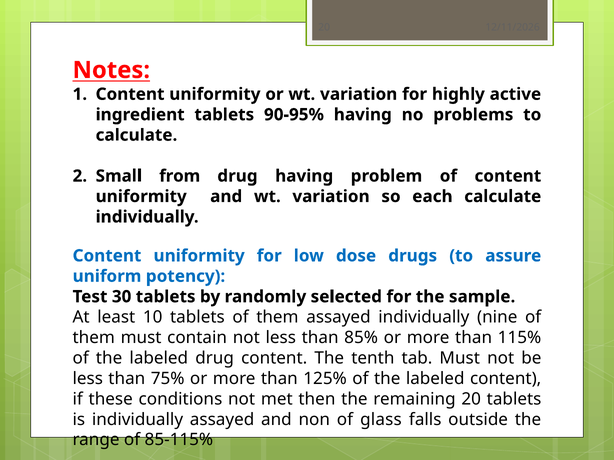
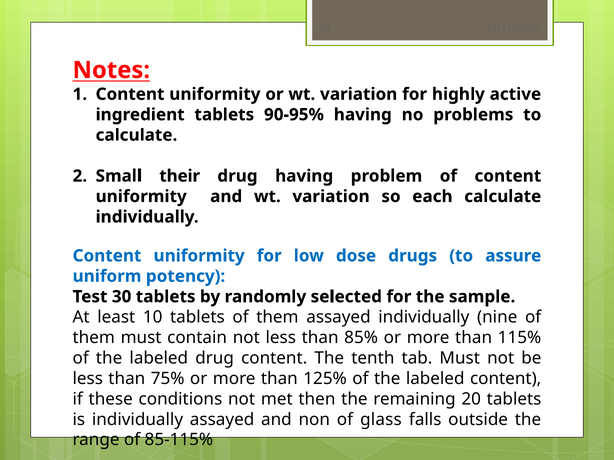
from: from -> their
